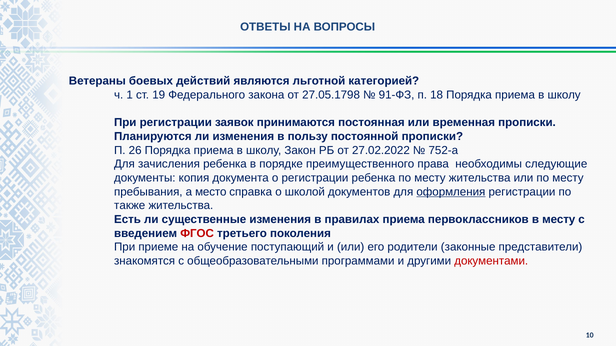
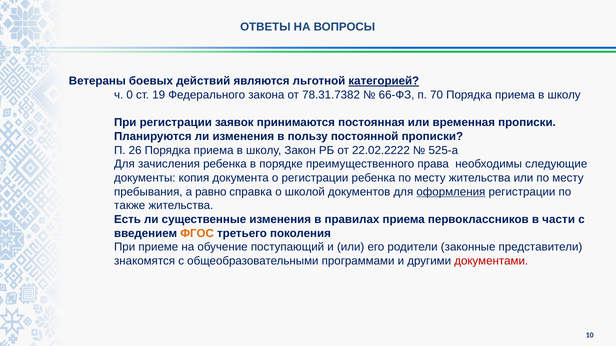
категорией underline: none -> present
1: 1 -> 0
27.05.1798: 27.05.1798 -> 78.31.7382
91-ФЗ: 91-ФЗ -> 66-ФЗ
18: 18 -> 70
27.02.2022: 27.02.2022 -> 22.02.2222
752-а: 752-а -> 525-а
место: место -> равно
в месту: месту -> части
ФГОС colour: red -> orange
